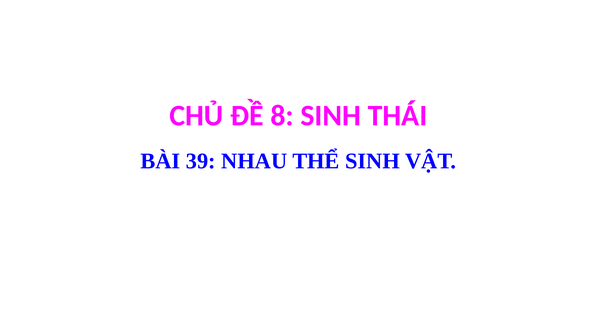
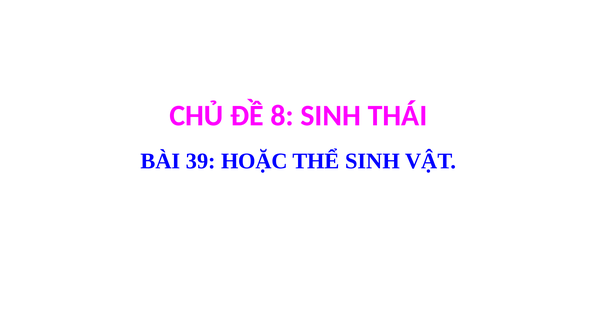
NHAU: NHAU -> HOẶC
